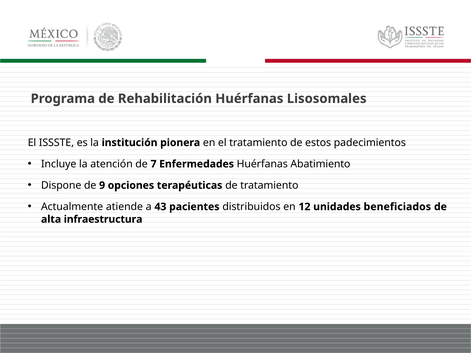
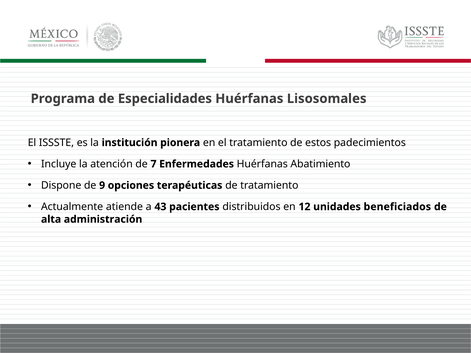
Rehabilitación: Rehabilitación -> Especialidades
infraestructura: infraestructura -> administración
